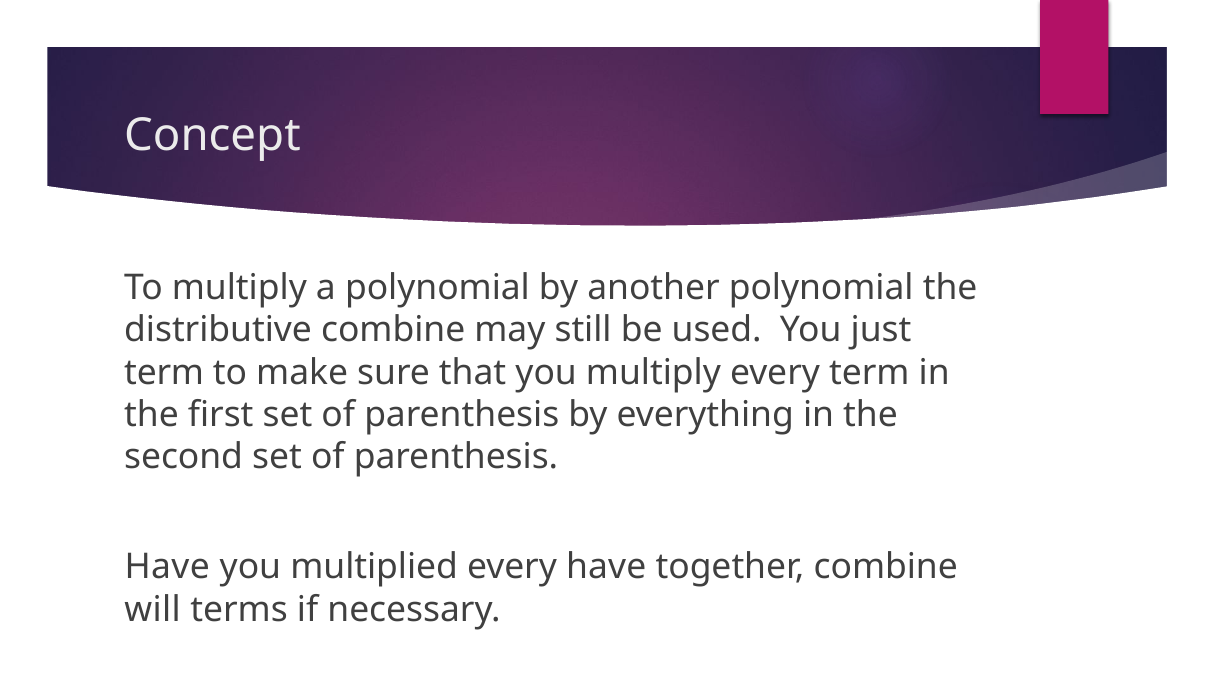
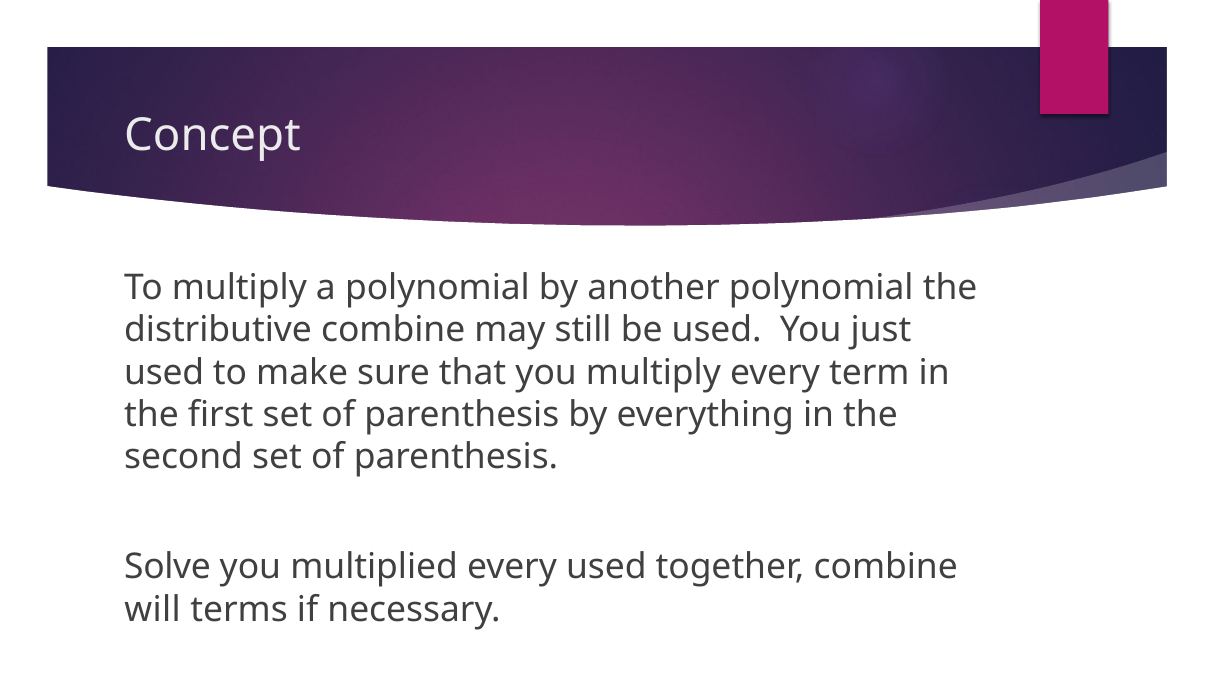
term at (164, 373): term -> used
Have at (167, 568): Have -> Solve
every have: have -> used
